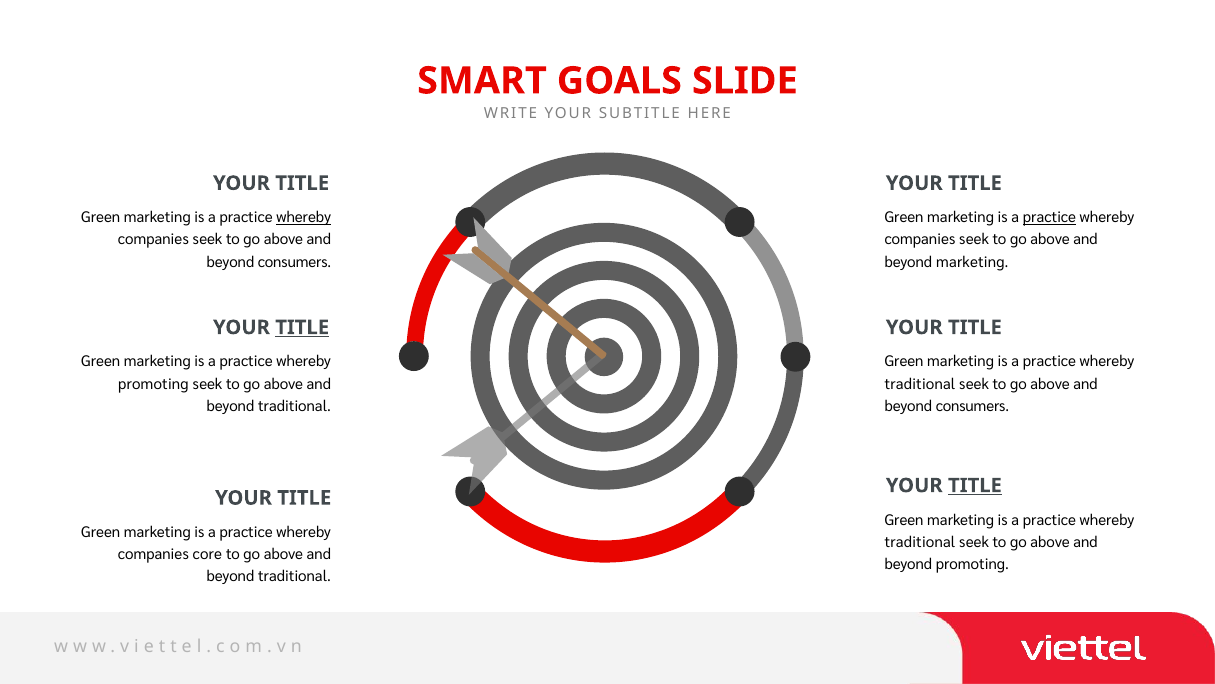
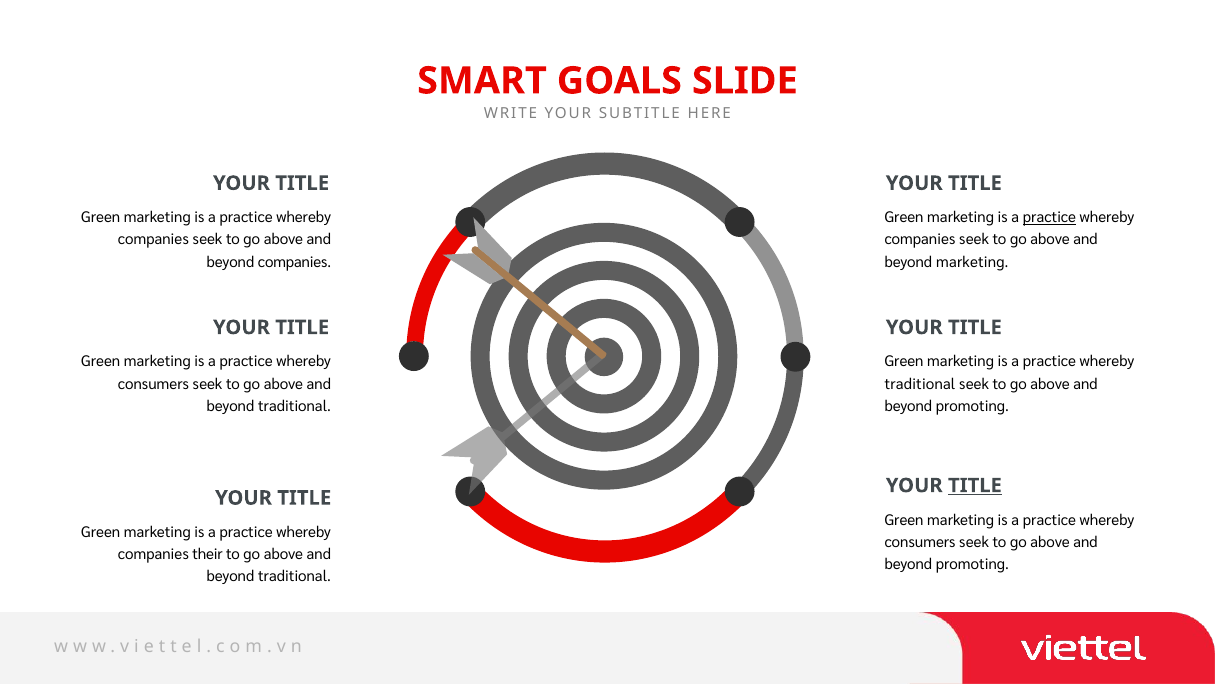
whereby at (304, 218) underline: present -> none
consumers at (295, 262): consumers -> companies
TITLE at (302, 327) underline: present -> none
promoting at (153, 384): promoting -> consumers
consumers at (972, 406): consumers -> promoting
traditional at (920, 542): traditional -> consumers
core: core -> their
